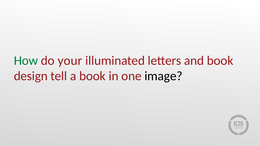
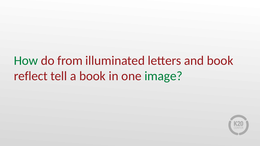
your: your -> from
design: design -> reflect
image colour: black -> green
